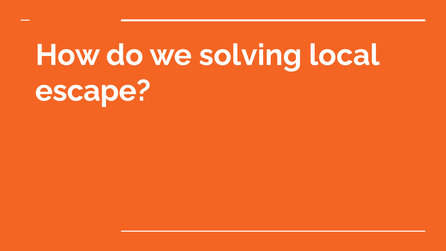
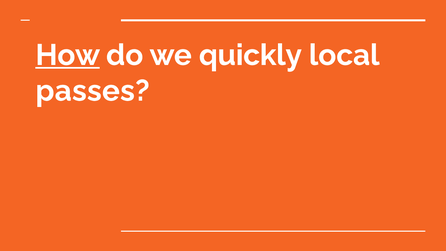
How underline: none -> present
solving: solving -> quickly
escape: escape -> passes
